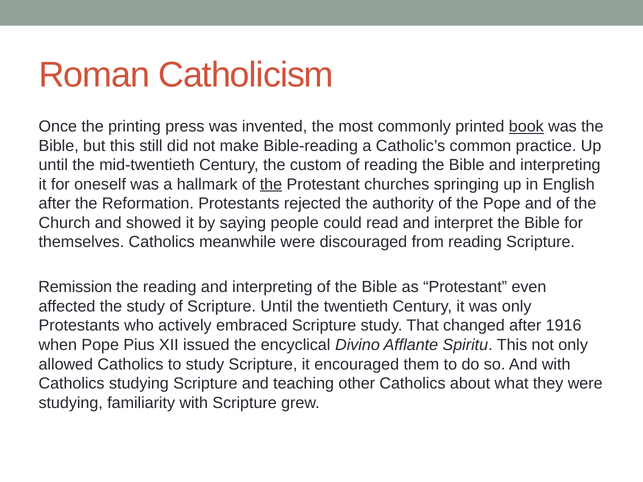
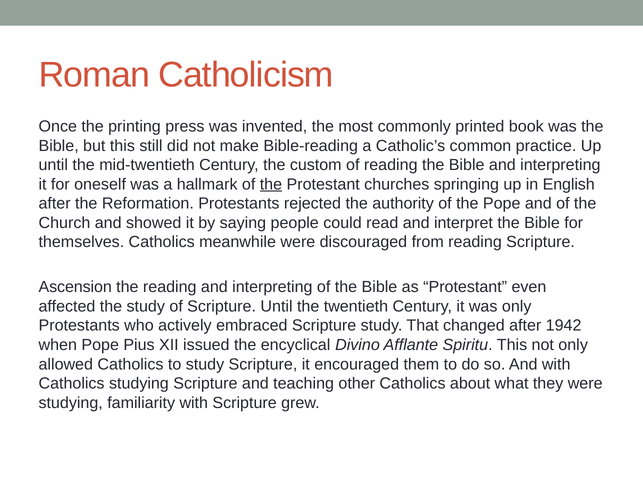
book underline: present -> none
Remission: Remission -> Ascension
1916: 1916 -> 1942
